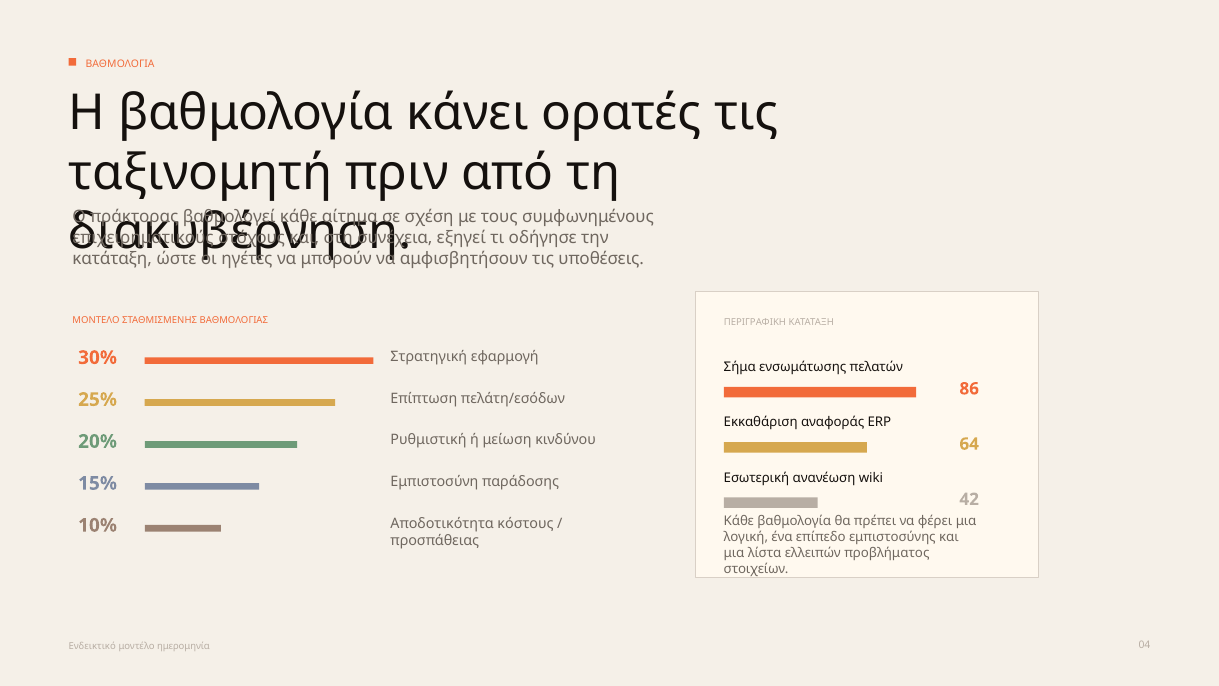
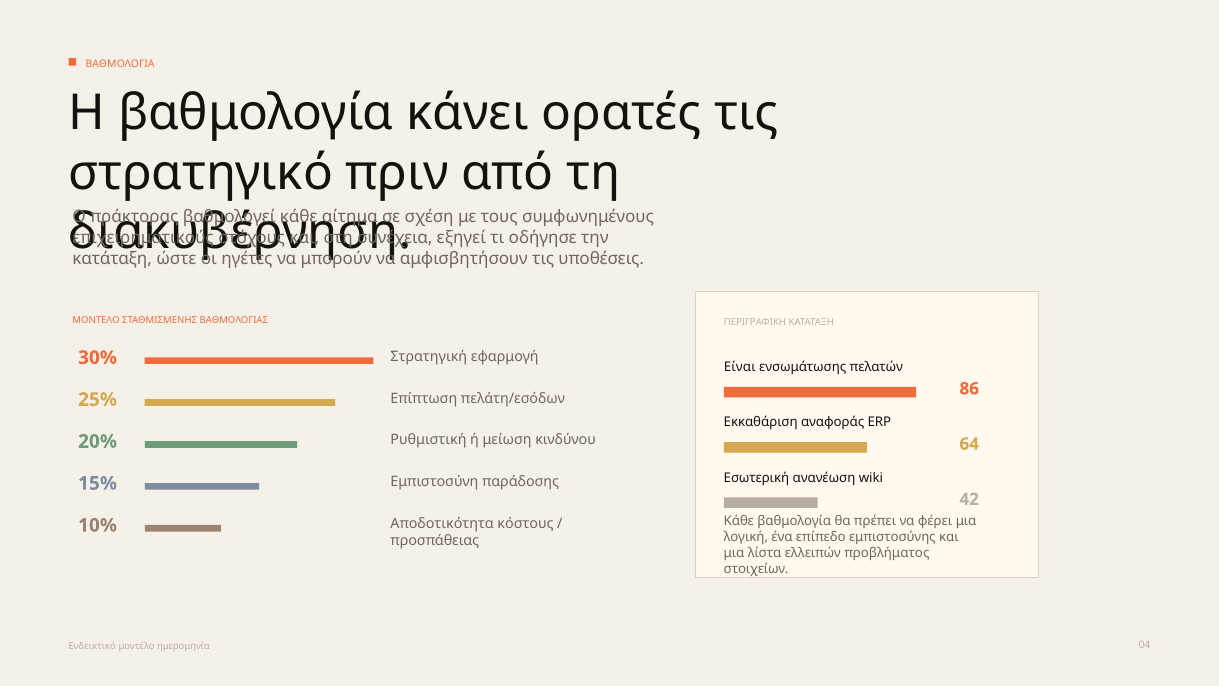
ταξινομητή: ταξινομητή -> στρατηγικό
Σήμα: Σήμα -> Είναι
